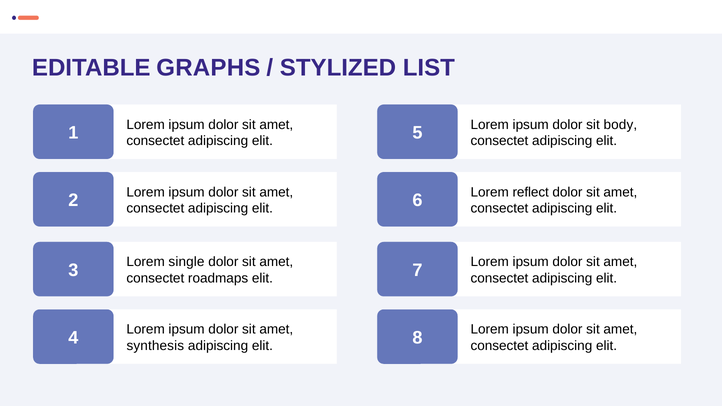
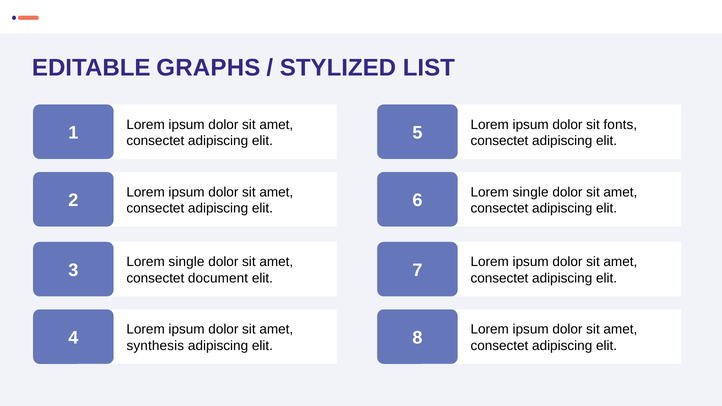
body: body -> fonts
reflect at (531, 192): reflect -> single
roadmaps: roadmaps -> document
